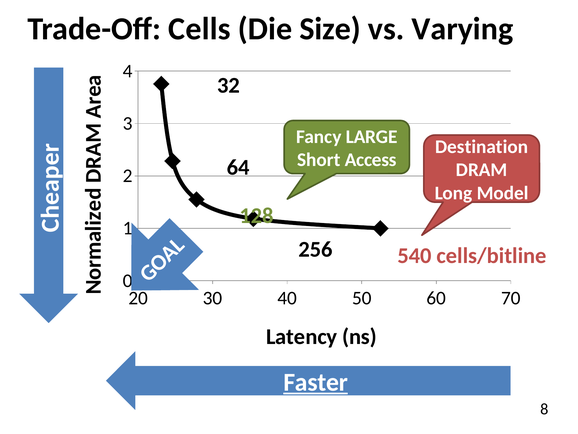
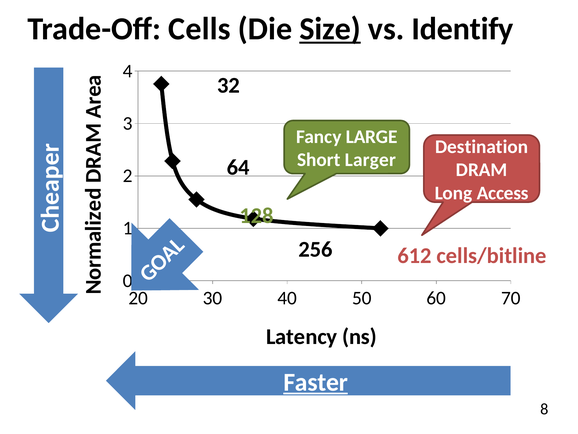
Size underline: none -> present
Varying: Varying -> Identify
Access: Access -> Larger
Model: Model -> Access
540: 540 -> 612
